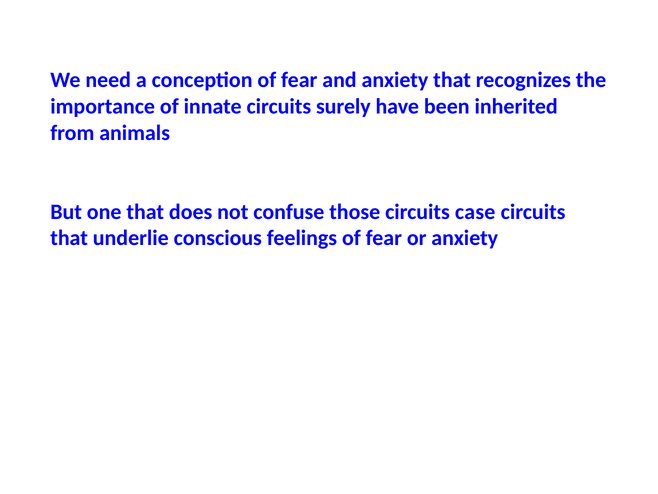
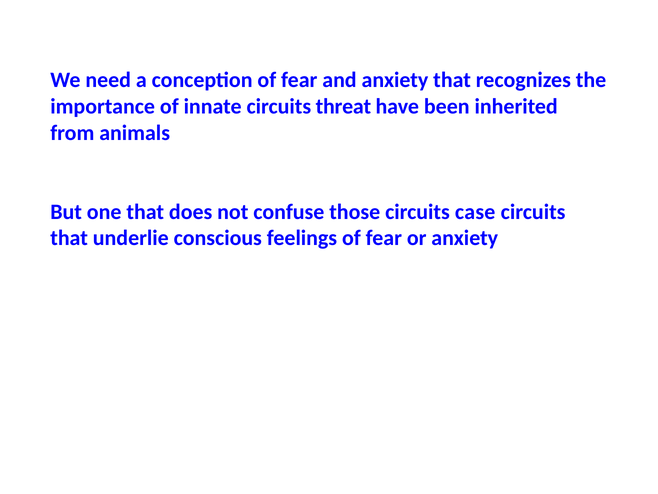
surely: surely -> threat
